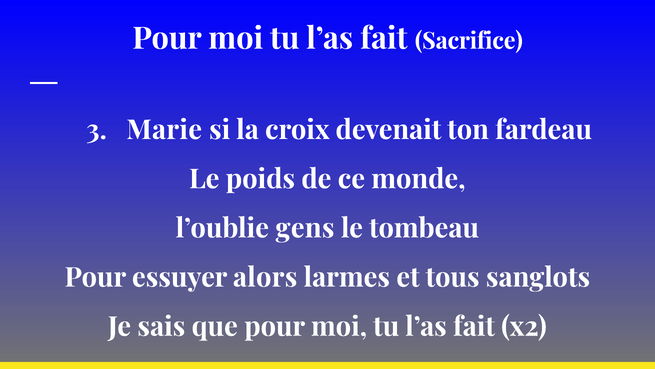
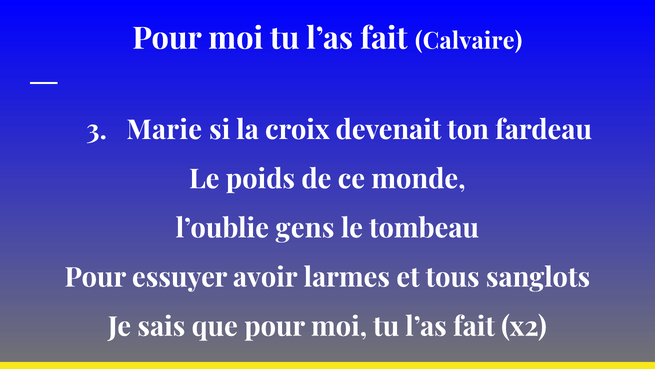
Sacrifice: Sacrifice -> Calvaire
alors: alors -> avoir
